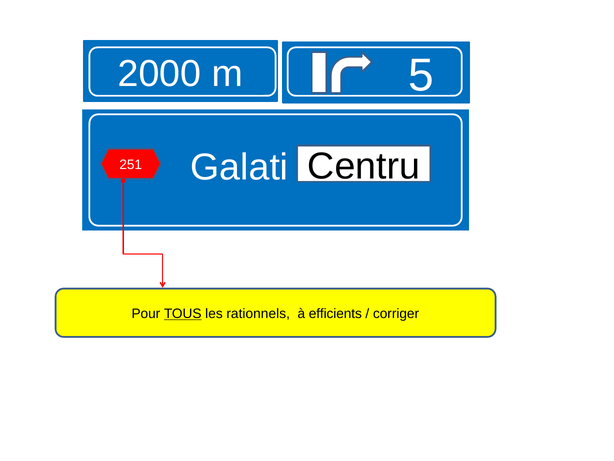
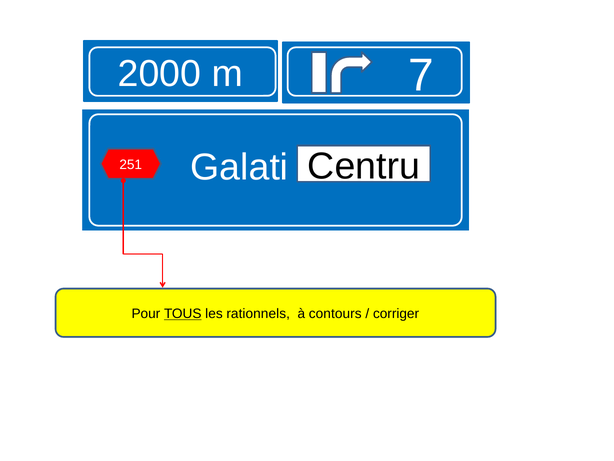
5: 5 -> 7
efficients: efficients -> contours
